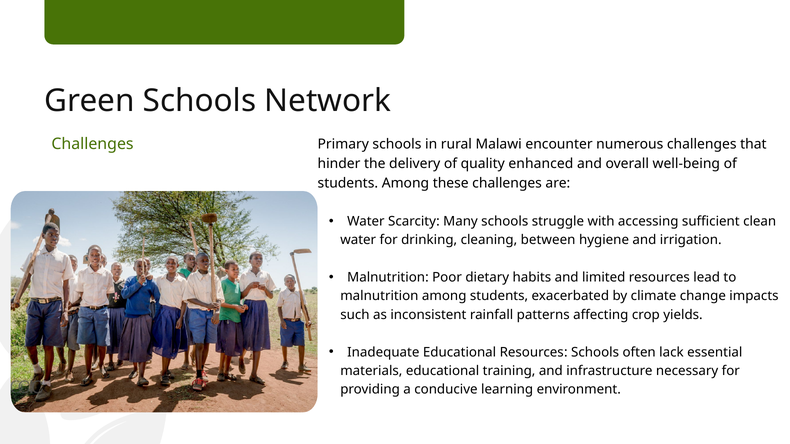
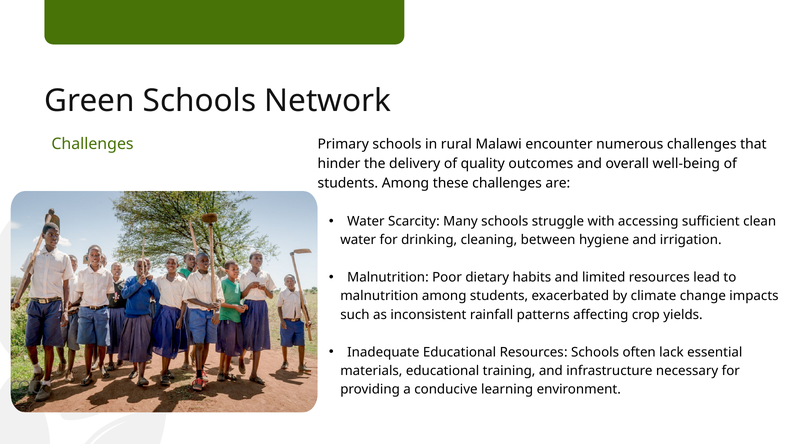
enhanced: enhanced -> outcomes
